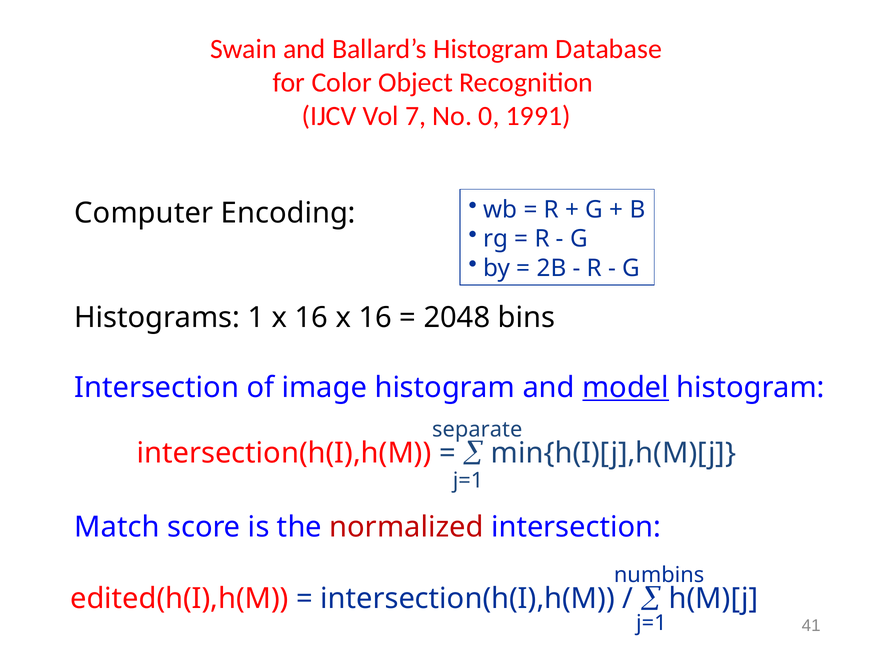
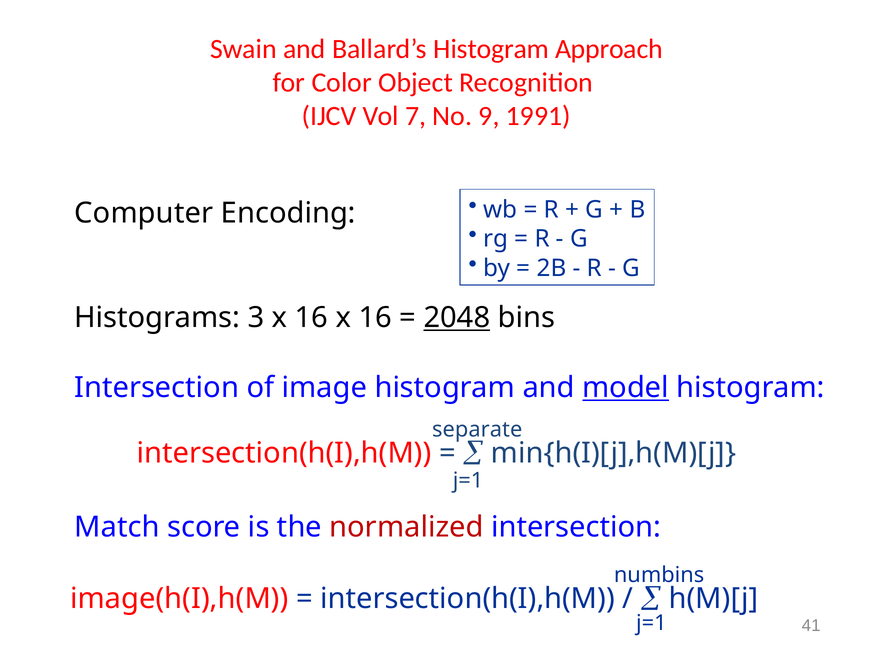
Database: Database -> Approach
0: 0 -> 9
1: 1 -> 3
2048 underline: none -> present
edited(h(I),h(M: edited(h(I),h(M -> image(h(I),h(M
